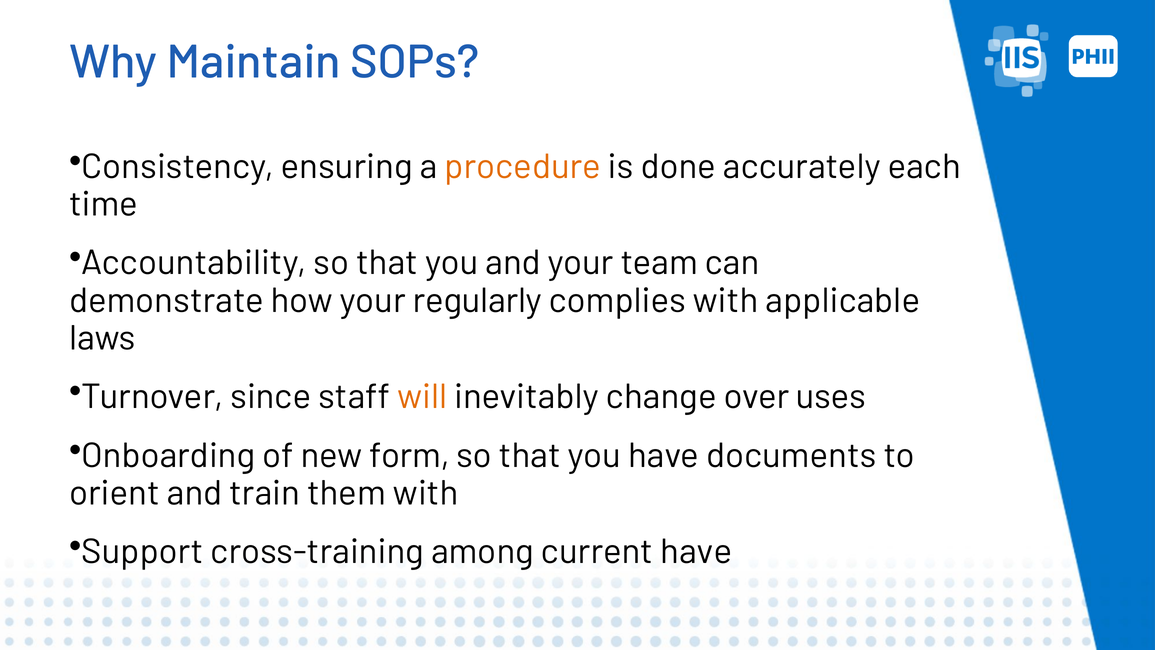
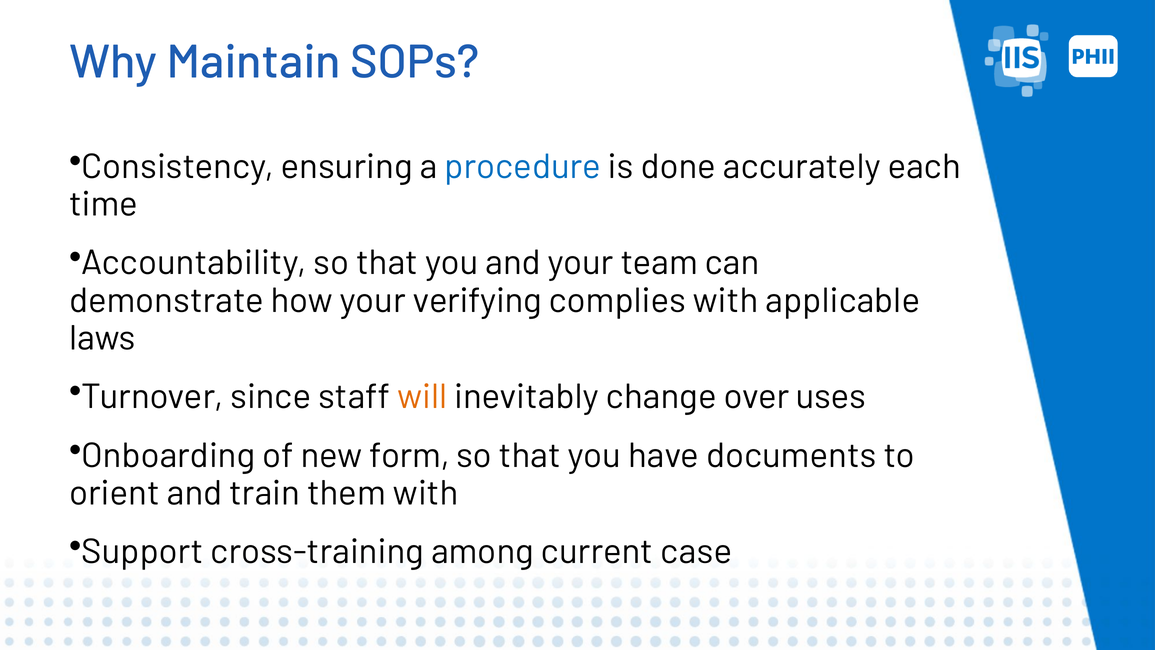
procedure colour: orange -> blue
regularly: regularly -> verifying
current have: have -> case
